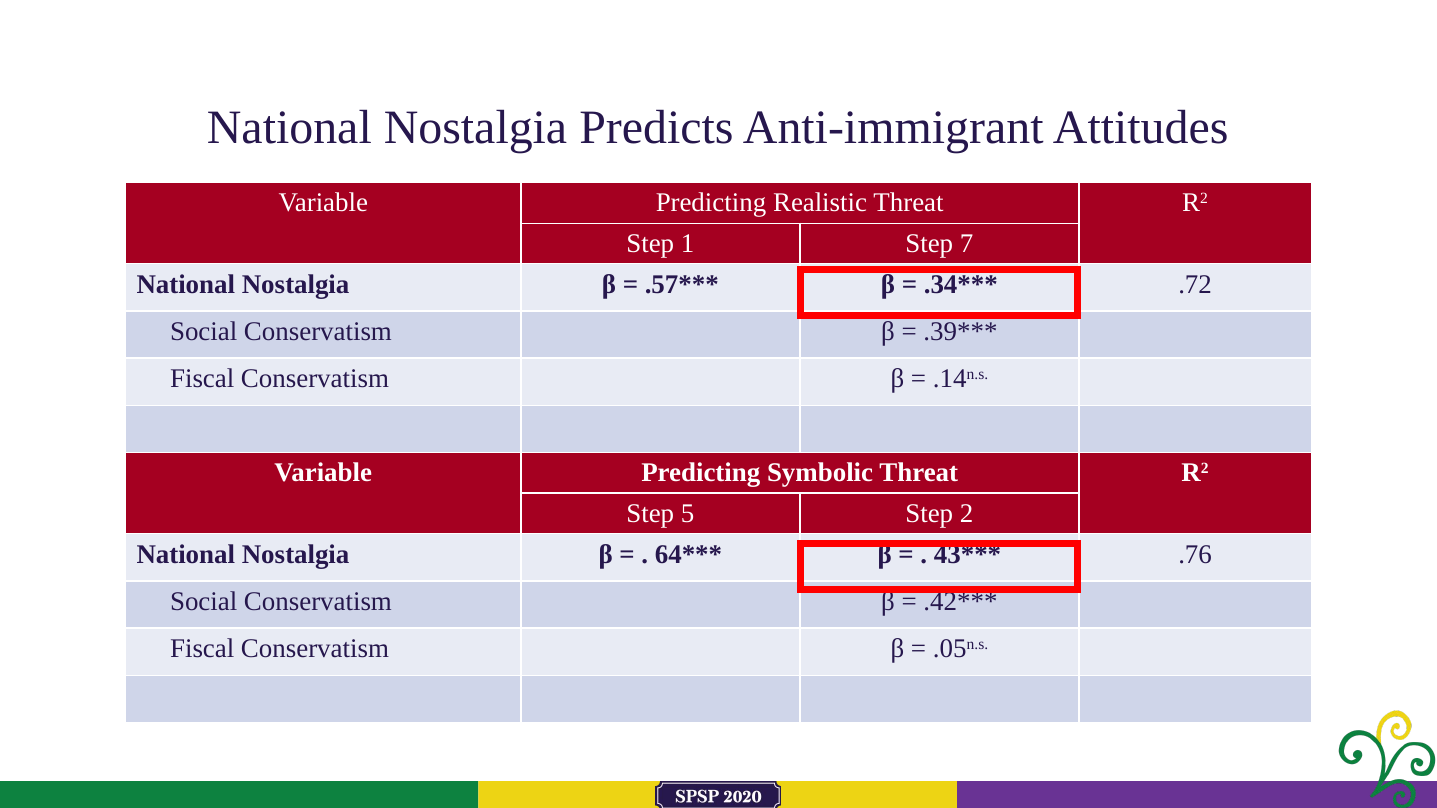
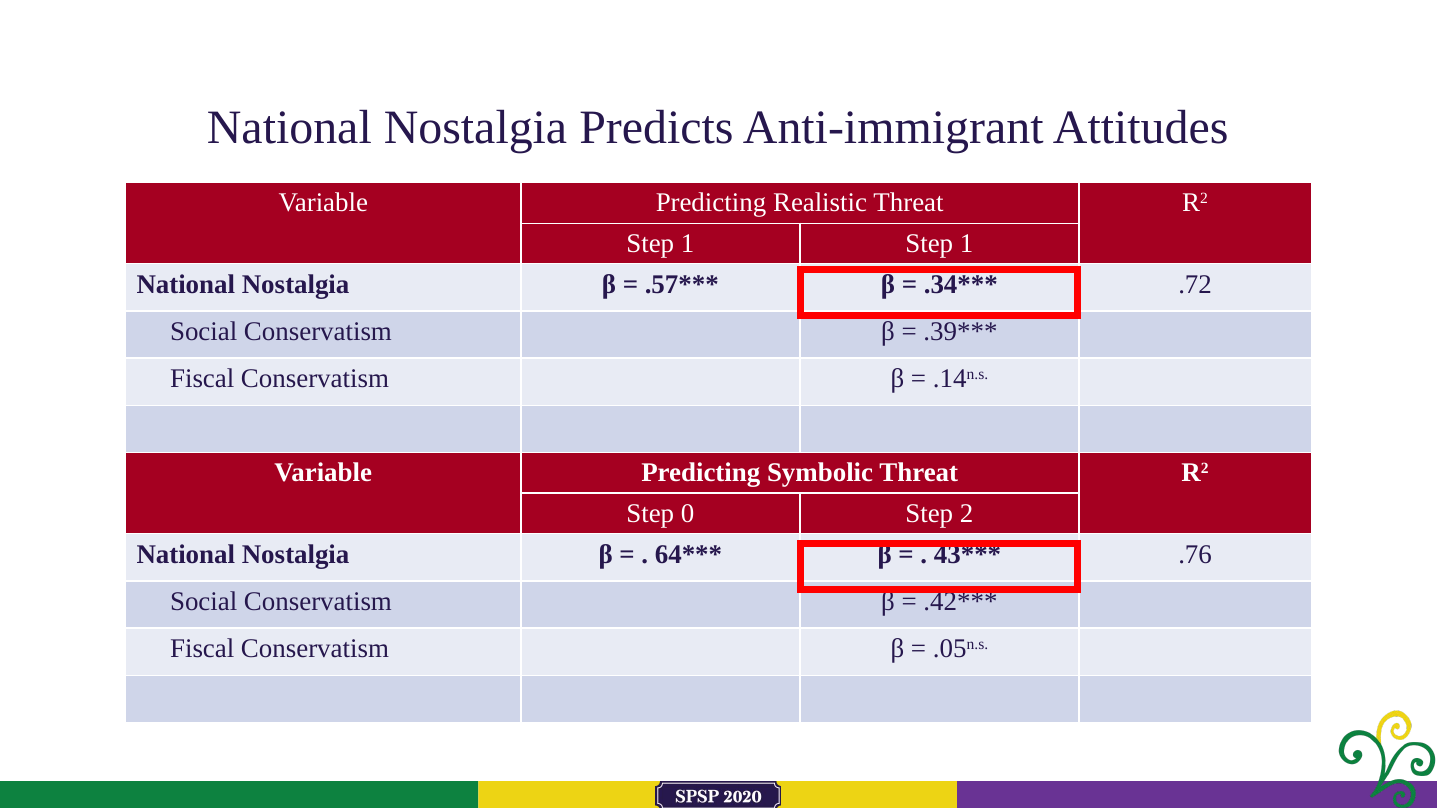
1 Step 7: 7 -> 1
5: 5 -> 0
